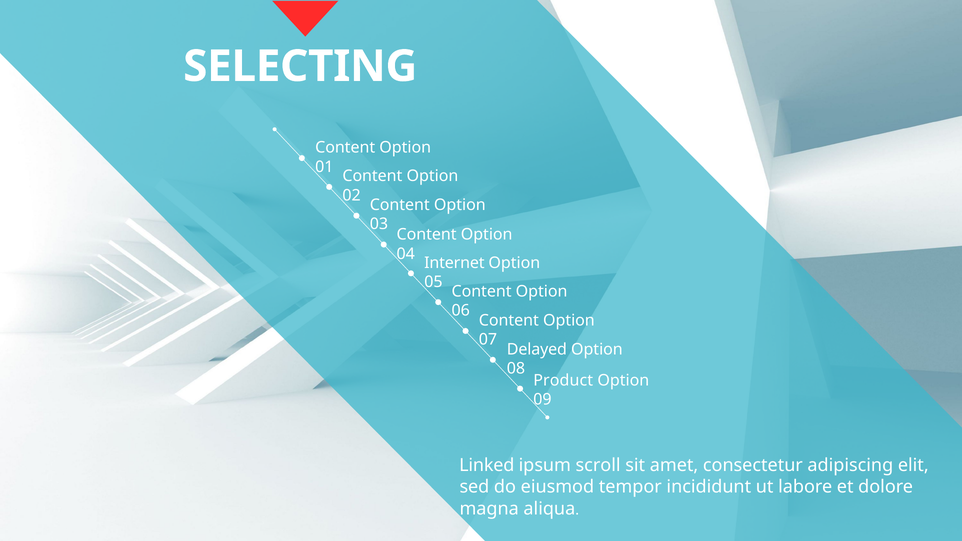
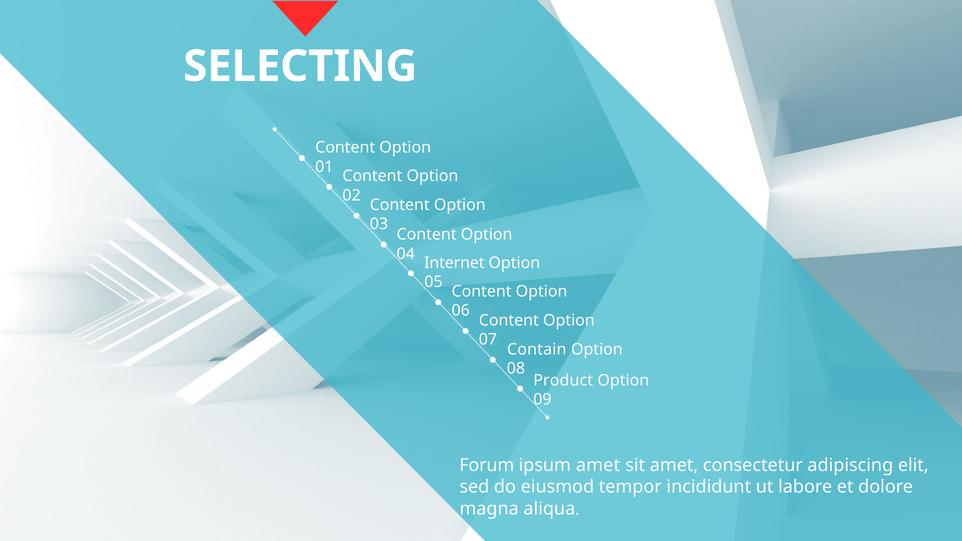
Delayed: Delayed -> Contain
Linked: Linked -> Forum
ipsum scroll: scroll -> amet
